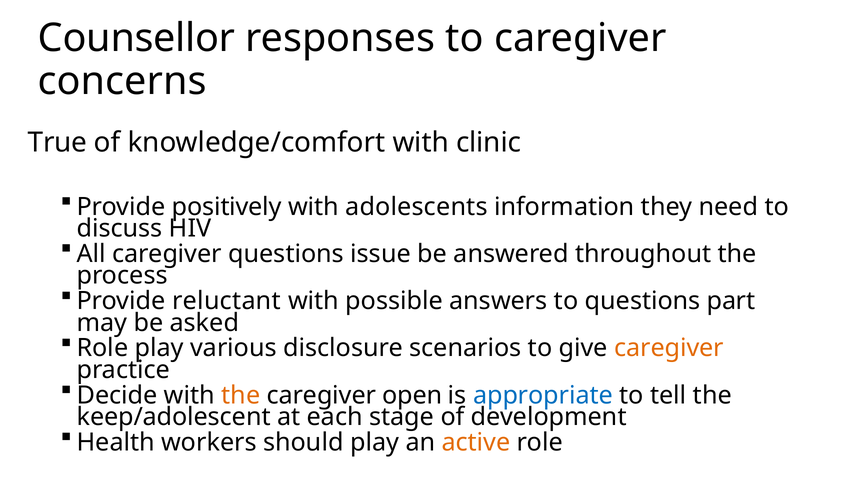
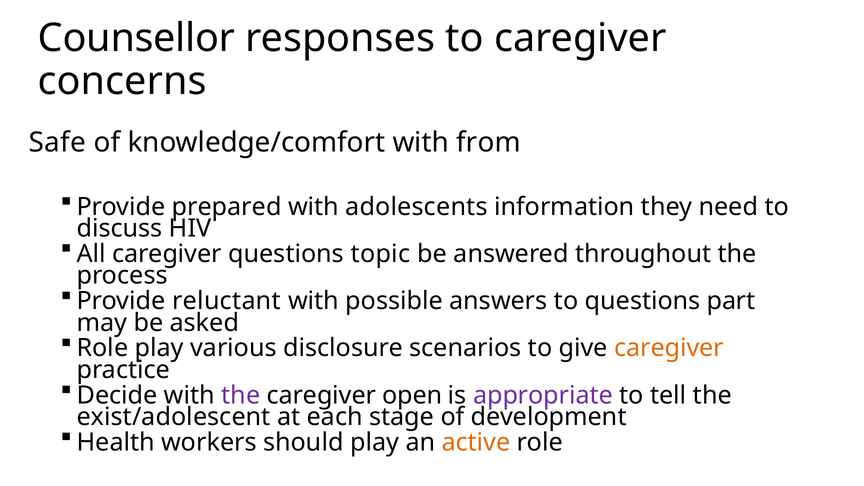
True: True -> Safe
clinic: clinic -> from
positively: positively -> prepared
issue: issue -> topic
the at (241, 395) colour: orange -> purple
appropriate colour: blue -> purple
keep/adolescent: keep/adolescent -> exist/adolescent
